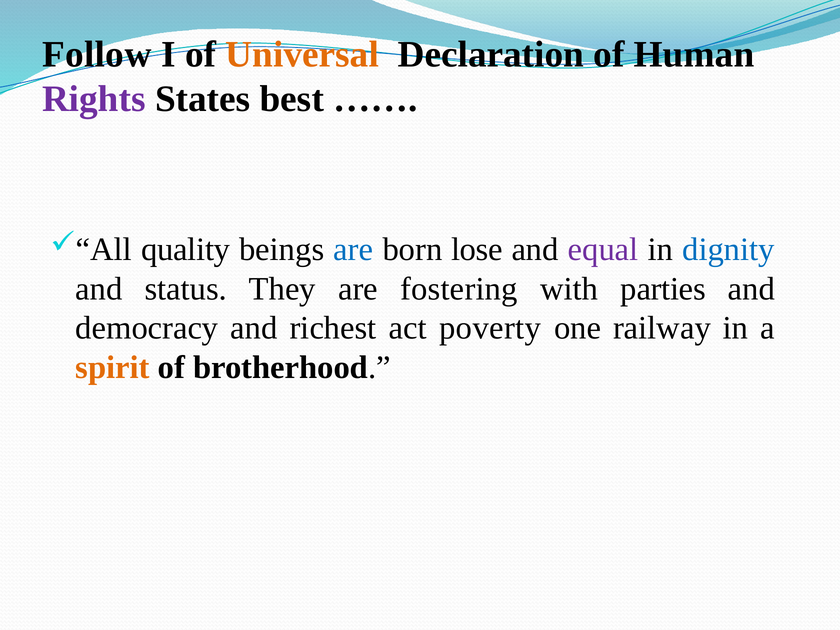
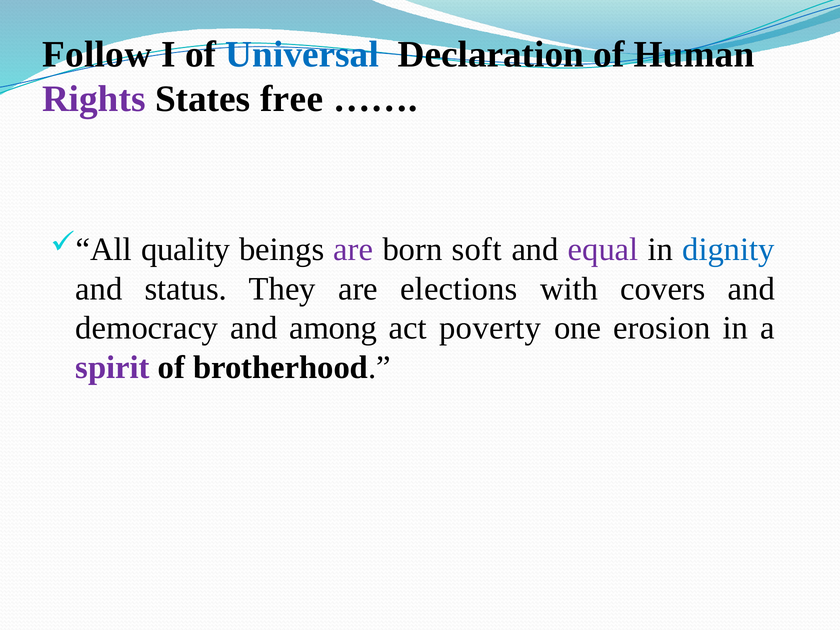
Universal colour: orange -> blue
best: best -> free
are at (353, 250) colour: blue -> purple
lose: lose -> soft
fostering: fostering -> elections
parties: parties -> covers
richest: richest -> among
railway: railway -> erosion
spirit colour: orange -> purple
